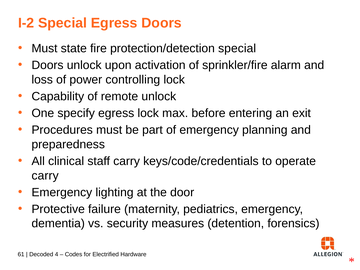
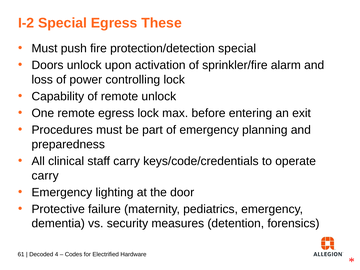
Egress Doors: Doors -> These
state: state -> push
One specify: specify -> remote
